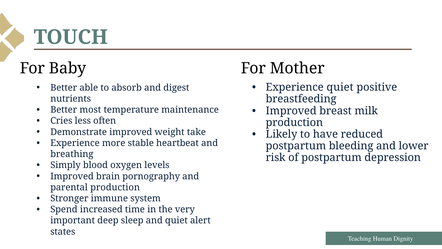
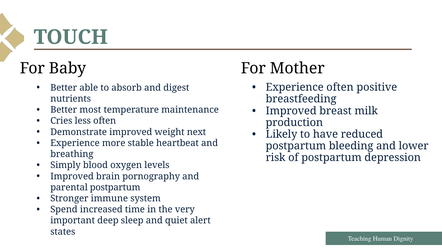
Experience quiet: quiet -> often
take: take -> next
parental production: production -> postpartum
